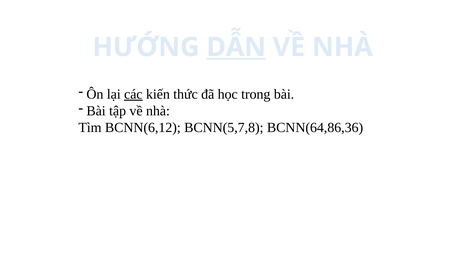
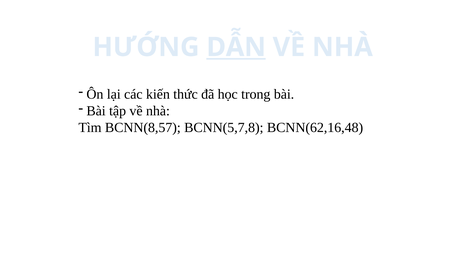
các underline: present -> none
BCNN(6,12: BCNN(6,12 -> BCNN(8,57
BCNN(64,86,36: BCNN(64,86,36 -> BCNN(62,16,48
